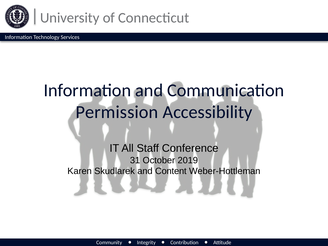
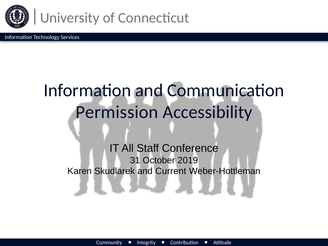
Content: Content -> Current
